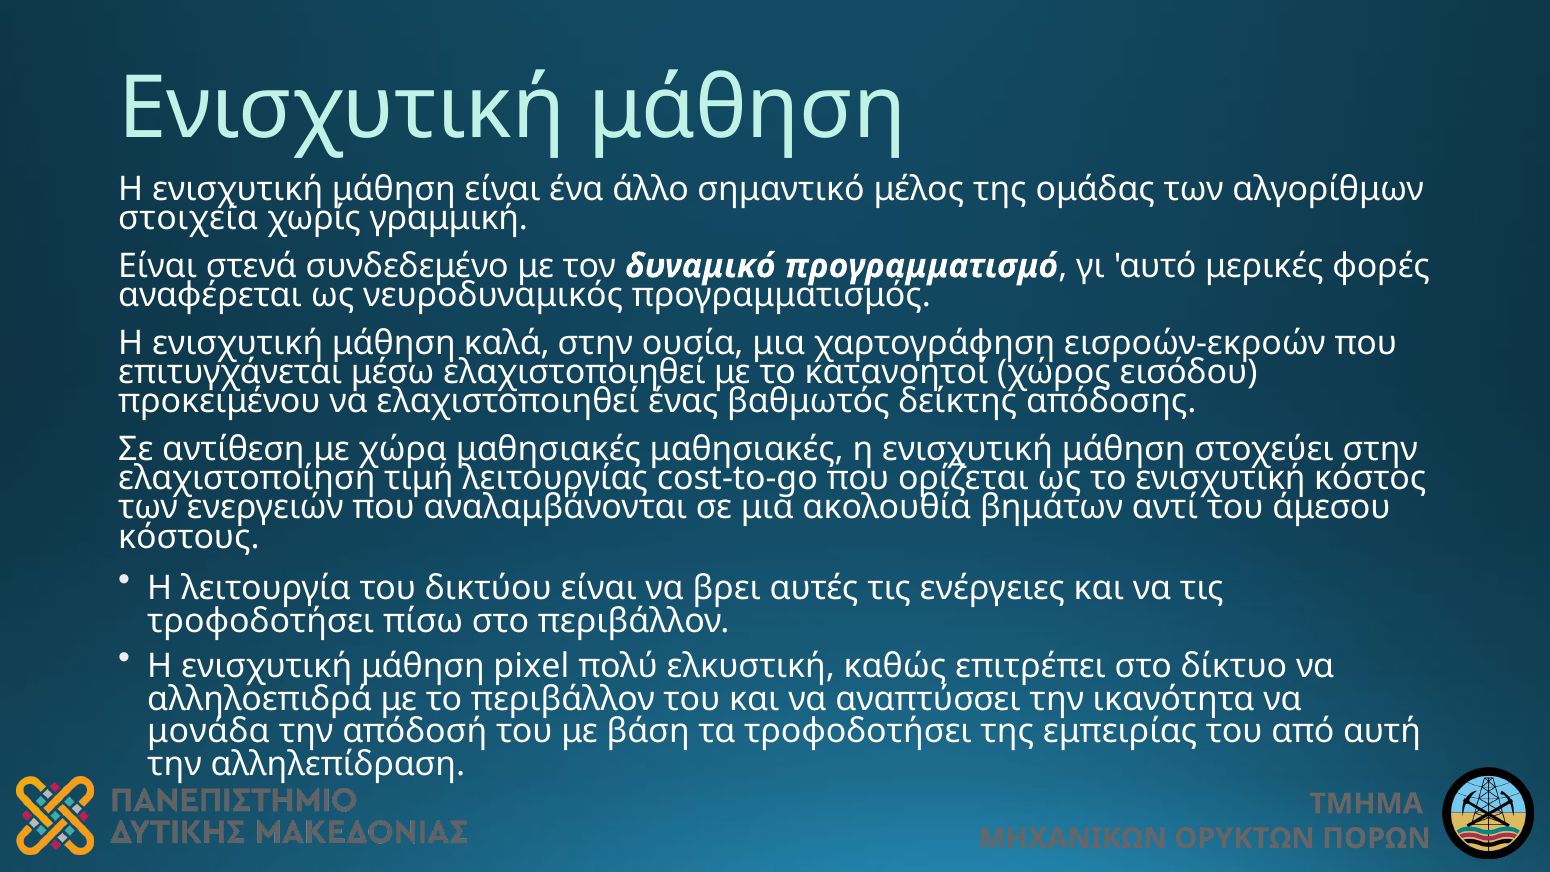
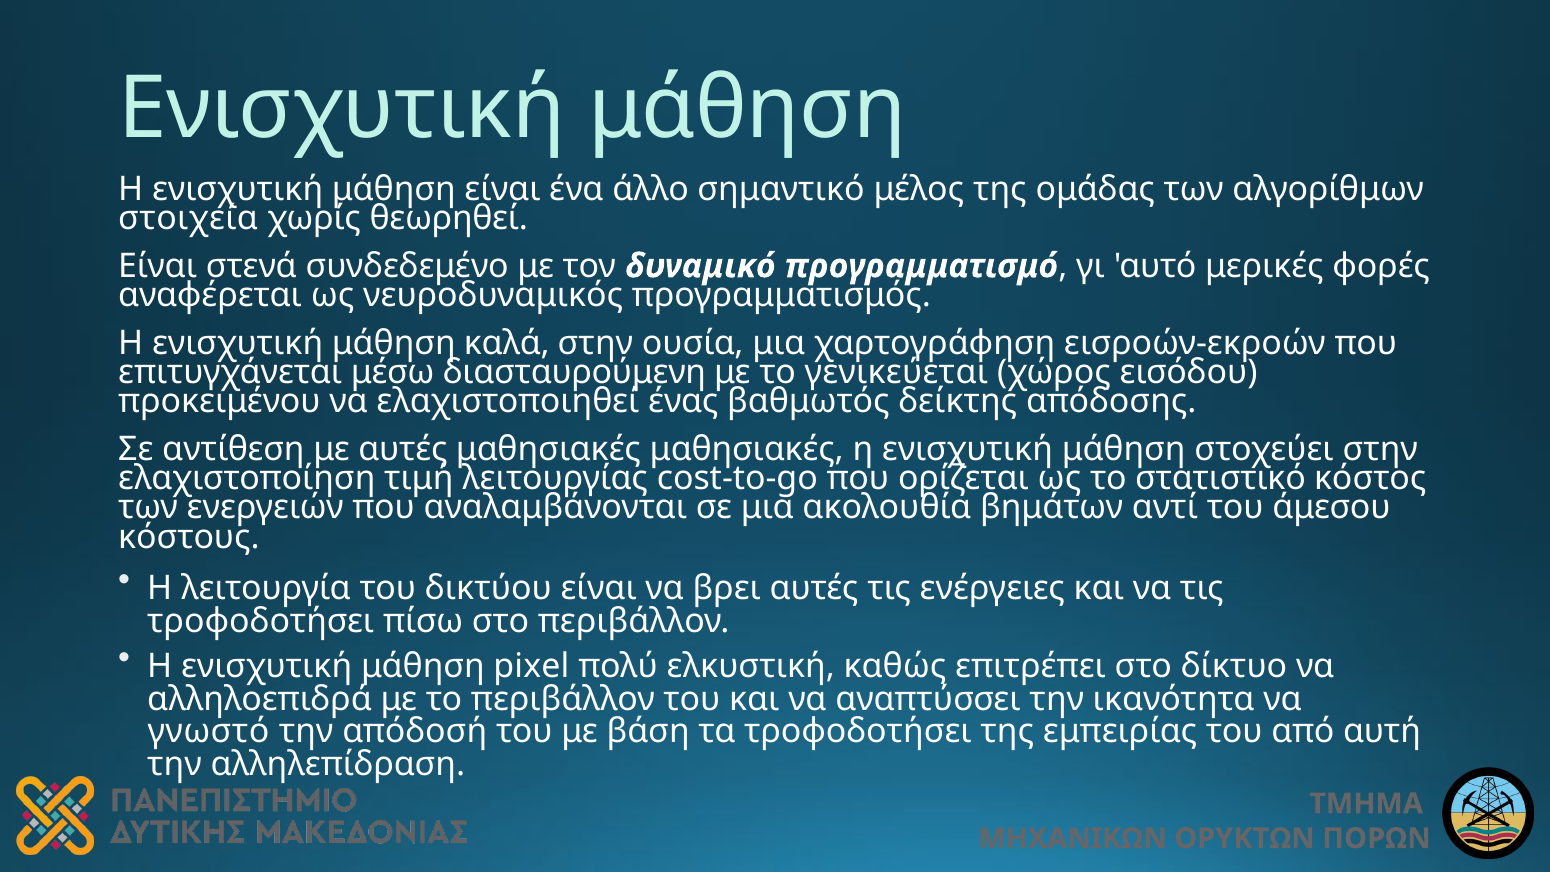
γραμμική: γραμμική -> θεωρηθεί
μέσω ελαχιστοποιηθεί: ελαχιστοποιηθεί -> διασταυρούμενη
κατανοητοί: κατανοητοί -> γενικεύεται
με χώρα: χώρα -> αυτές
το ενισχυτική: ενισχυτική -> στατιστικό
μονάδα: μονάδα -> γνωστό
